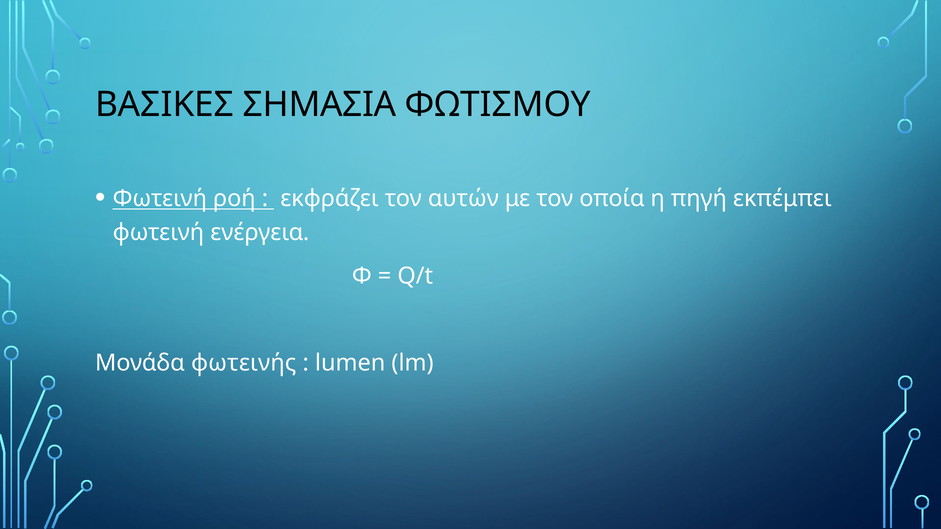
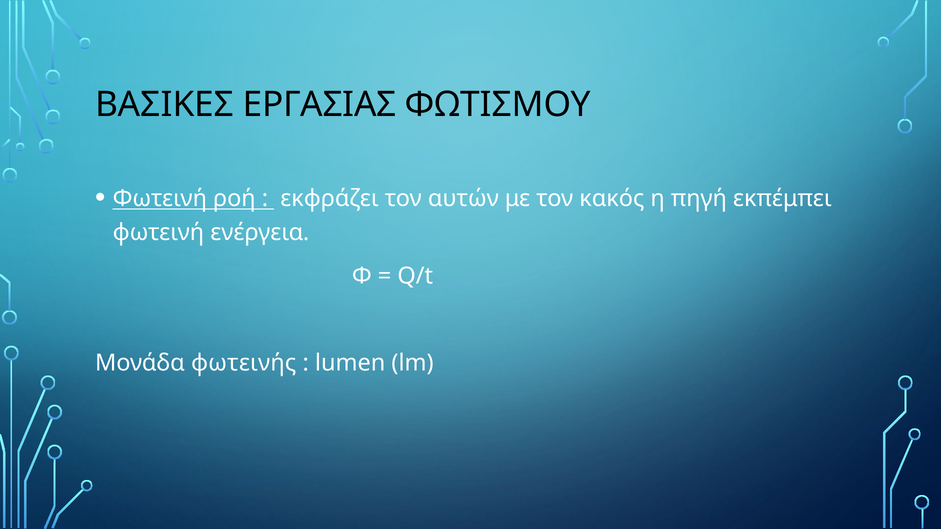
ΣΗΜΑΣΙΑ: ΣΗΜΑΣΙΑ -> ΕΡΓΑΣΙΑΣ
οποία: οποία -> κακός
